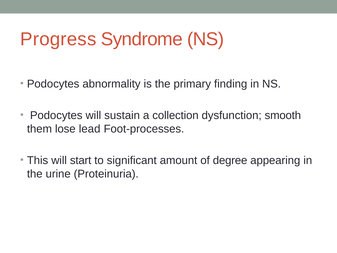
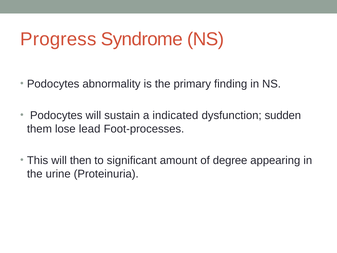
collection: collection -> indicated
smooth: smooth -> sudden
start: start -> then
